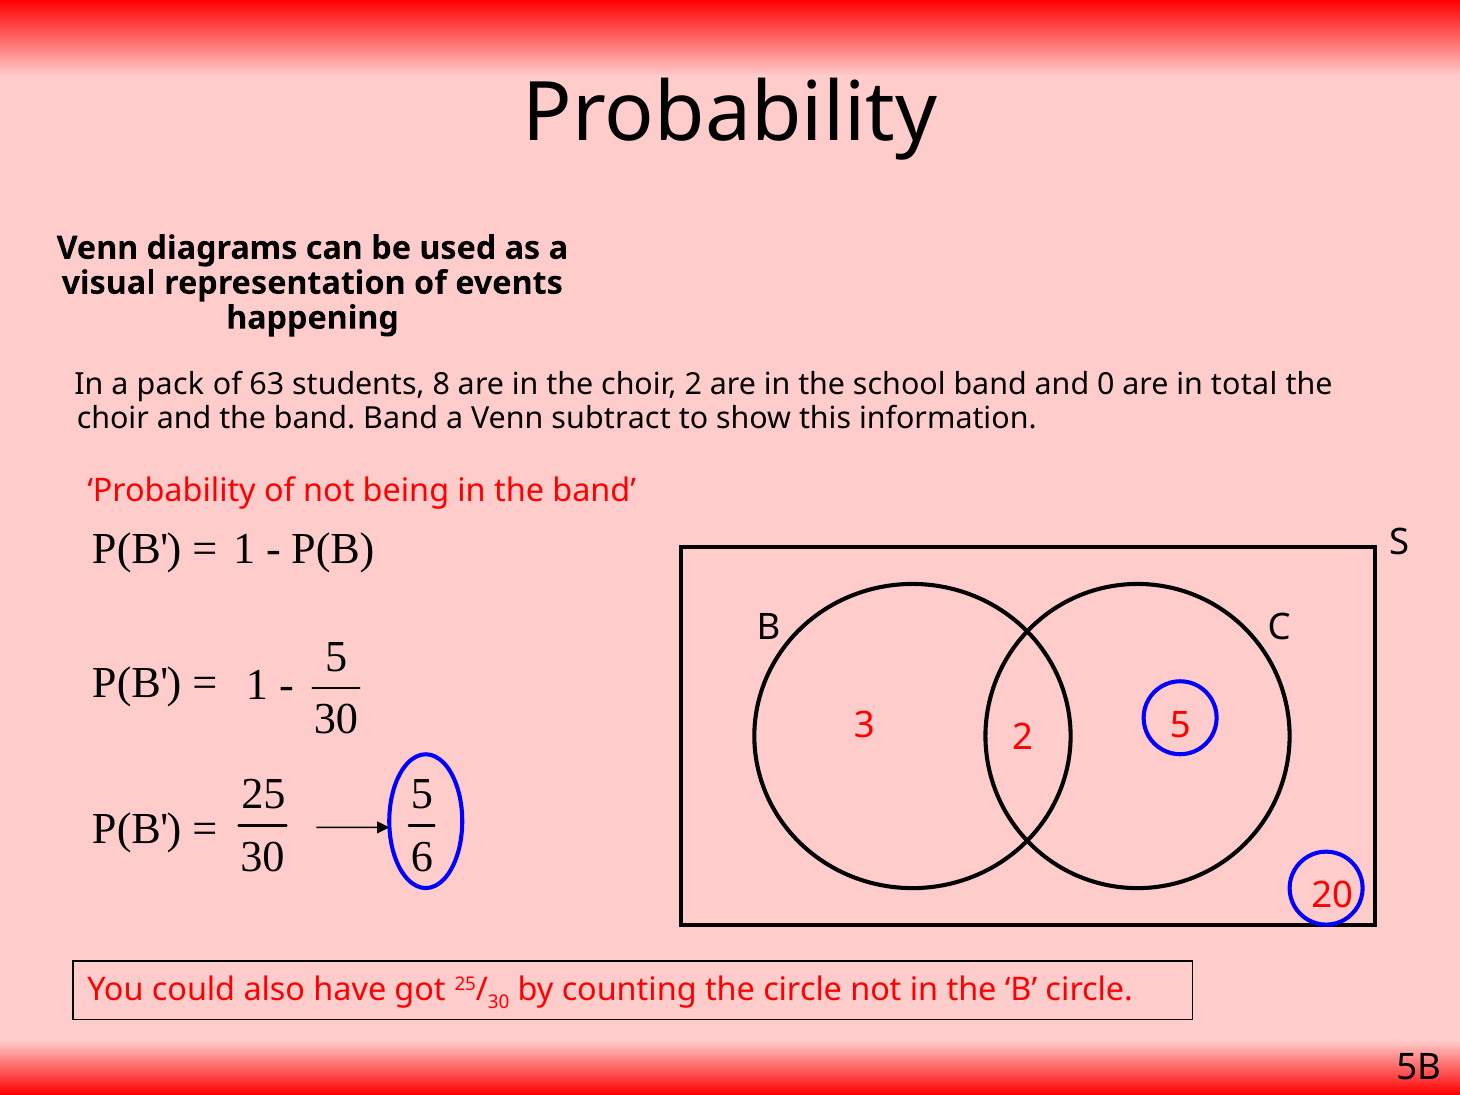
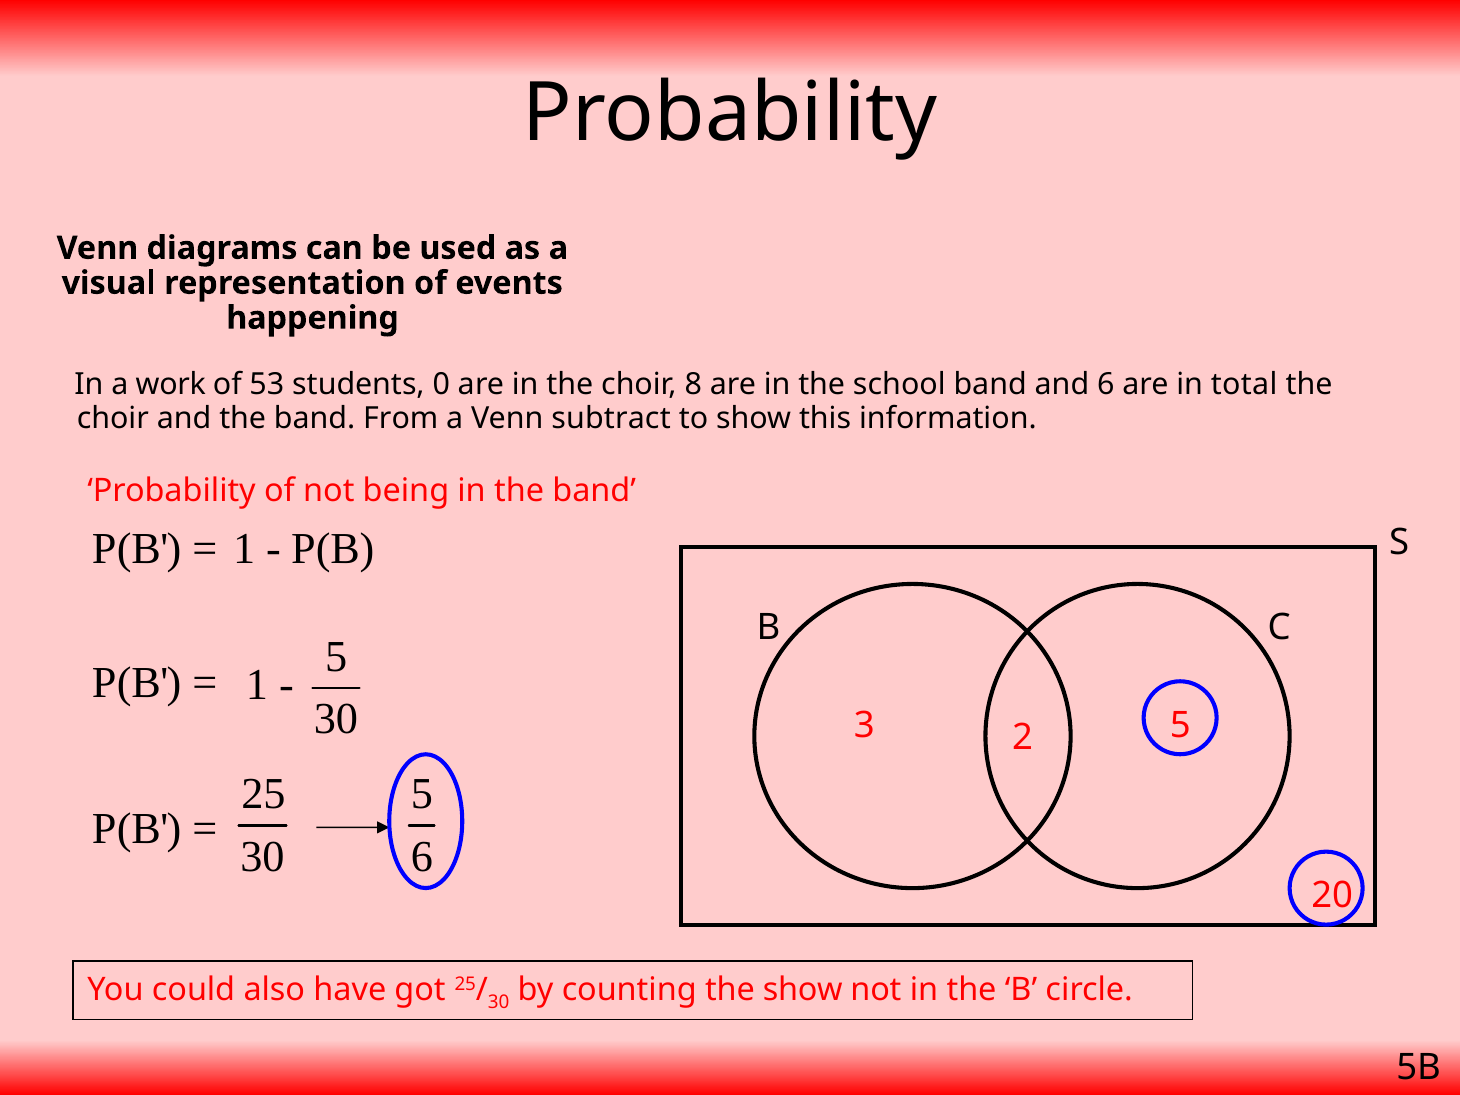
pack: pack -> work
63: 63 -> 53
8: 8 -> 0
choir 2: 2 -> 8
and 0: 0 -> 6
band Band: Band -> From
the circle: circle -> show
